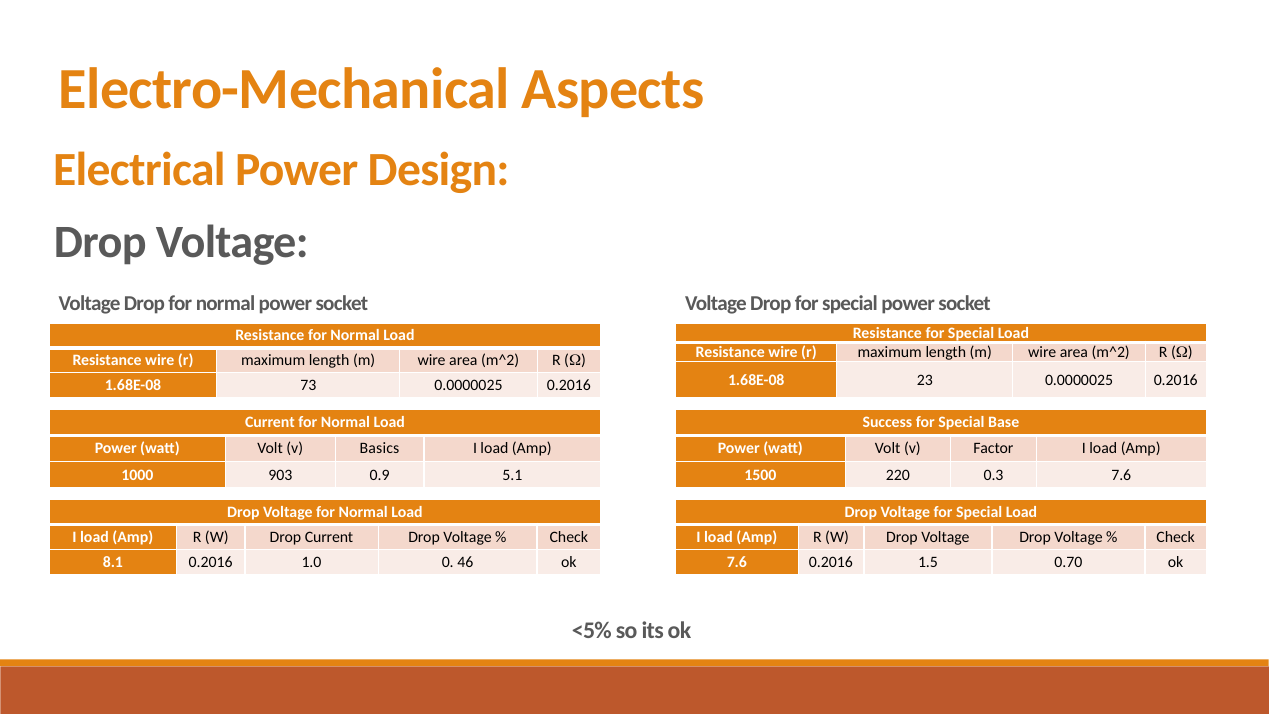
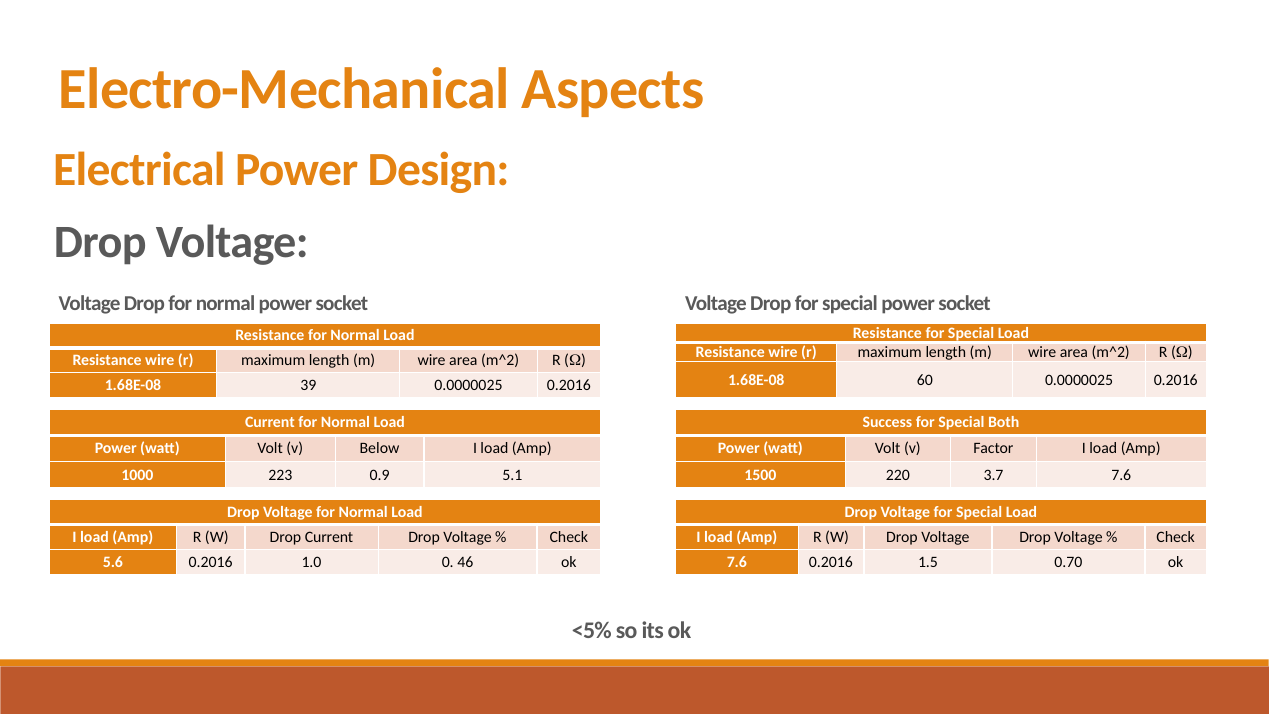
23: 23 -> 60
73: 73 -> 39
Base: Base -> Both
Basics: Basics -> Below
903: 903 -> 223
0.3: 0.3 -> 3.7
8.1: 8.1 -> 5.6
